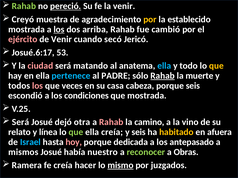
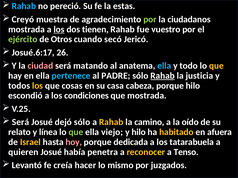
Rahab at (24, 6) colour: light green -> light blue
pereció underline: present -> none
la venir: venir -> estas
por at (150, 19) colour: yellow -> light green
establecido: establecido -> ciudadanos
arriba: arriba -> tienen
cambió: cambió -> vuestro
ejército colour: pink -> light green
de Venir: Venir -> Otros
53: 53 -> 26
muerte: muerte -> justicia
los at (38, 86) colour: pink -> yellow
veces: veces -> cosas
porque seis: seis -> hilo
dejó otra: otra -> sólo
Rahab at (111, 122) colour: pink -> yellow
vino: vino -> oído
ella creía: creía -> viejo
y seis: seis -> hilo
Israel colour: light blue -> yellow
antepasado: antepasado -> tatarabuela
mismos: mismos -> quieren
nuestro: nuestro -> penetra
reconocer colour: light green -> yellow
Obras: Obras -> Tenso
Ramera: Ramera -> Levantó
mismo underline: present -> none
